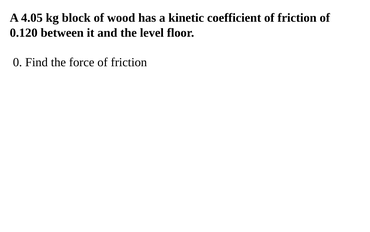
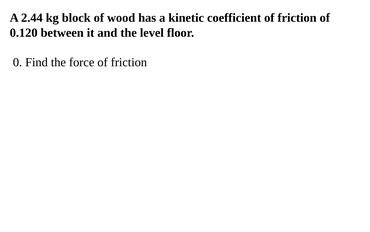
4.05: 4.05 -> 2.44
